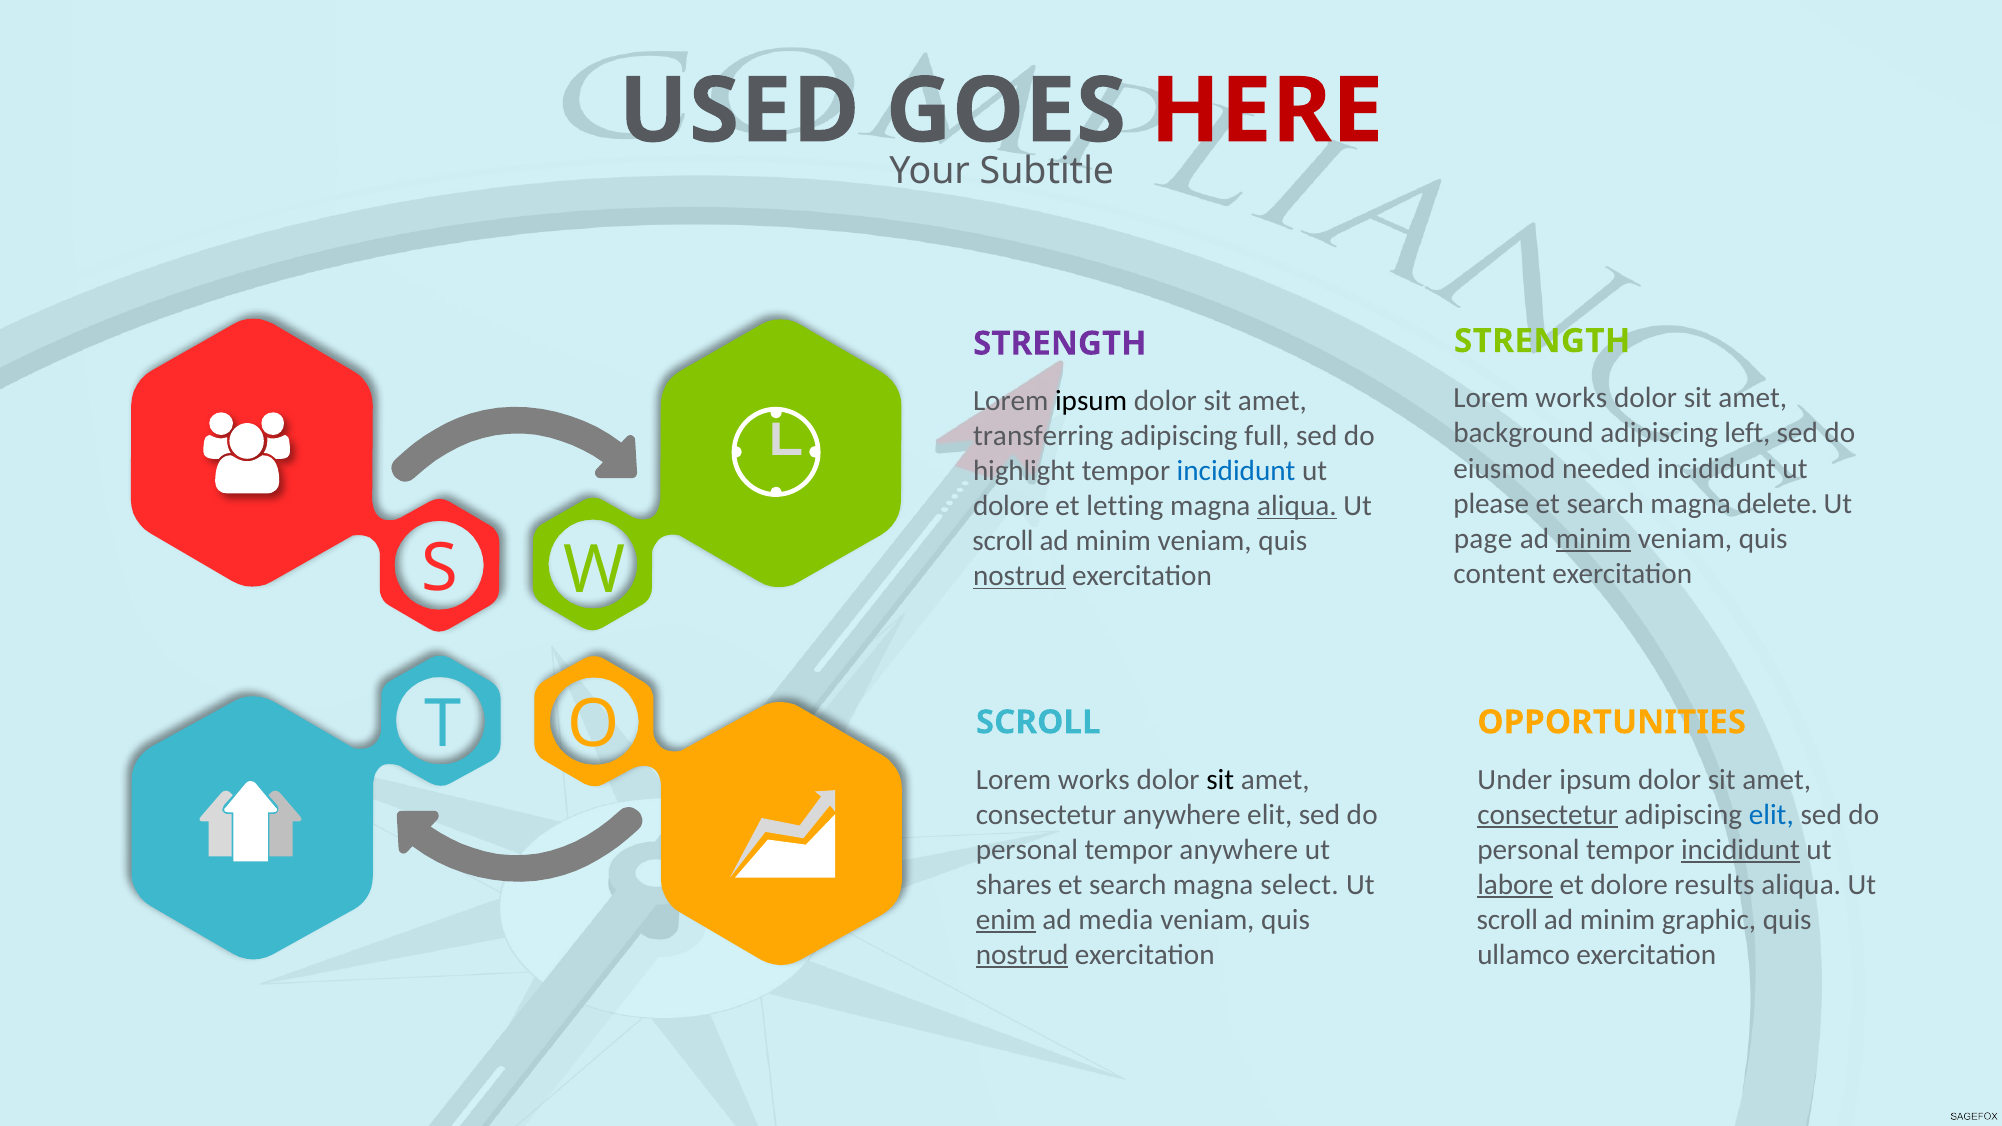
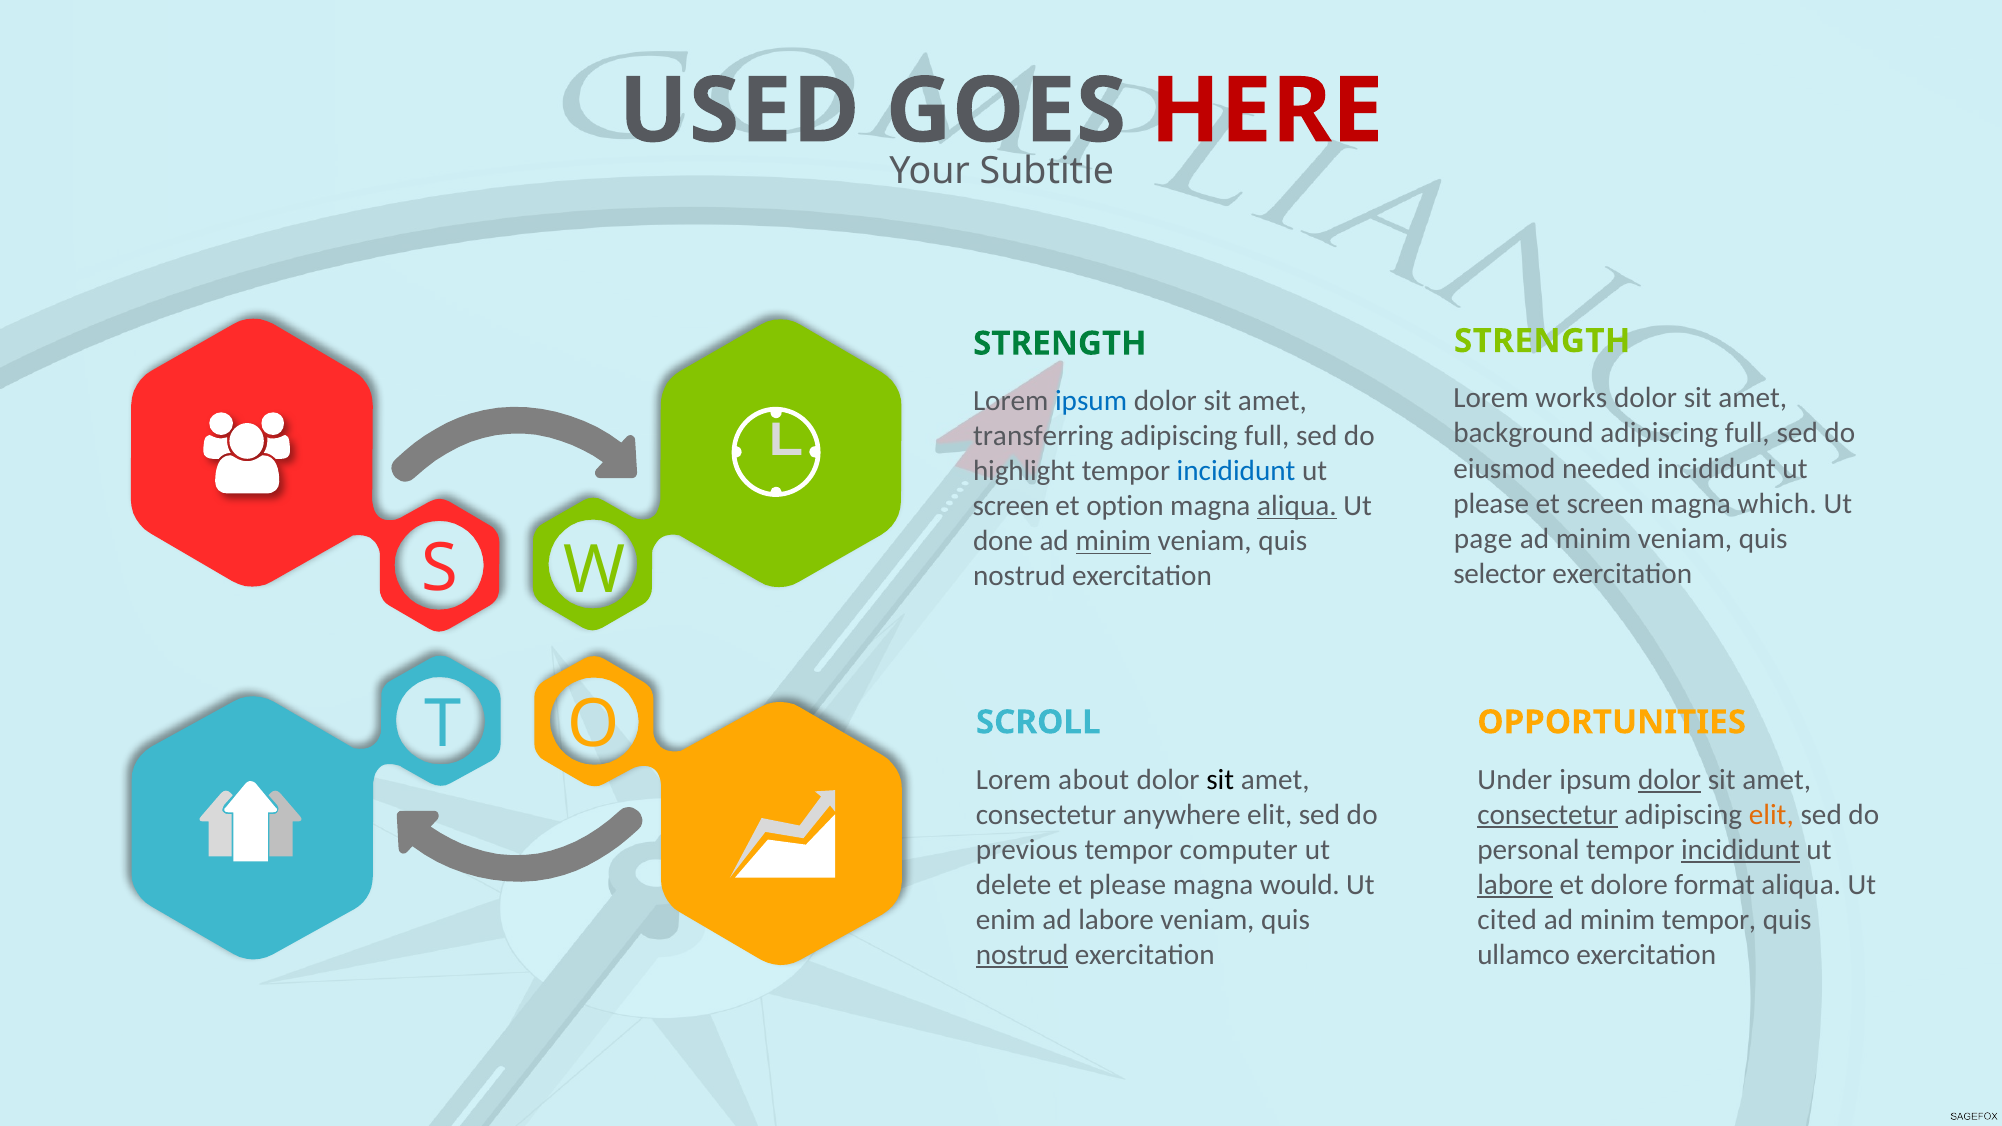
STRENGTH at (1060, 344) colour: purple -> green
ipsum at (1091, 401) colour: black -> blue
left at (1747, 433): left -> full
search at (1605, 503): search -> screen
delete: delete -> which
dolore at (1011, 506): dolore -> screen
letting: letting -> option
minim at (1594, 539) underline: present -> none
scroll at (1003, 541): scroll -> done
minim at (1113, 541) underline: none -> present
content: content -> selector
nostrud at (1019, 576) underline: present -> none
works at (1094, 780): works -> about
dolor at (1670, 780) underline: none -> present
elit at (1771, 815) colour: blue -> orange
personal at (1027, 850): personal -> previous
tempor anywhere: anywhere -> computer
shares: shares -> delete
search at (1128, 885): search -> please
select: select -> would
results: results -> format
enim underline: present -> none
ad media: media -> labore
scroll at (1507, 920): scroll -> cited
minim graphic: graphic -> tempor
